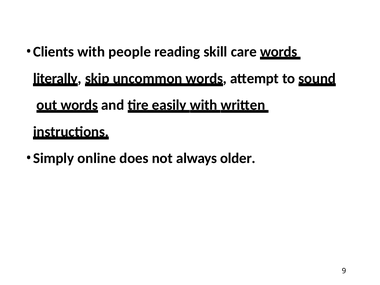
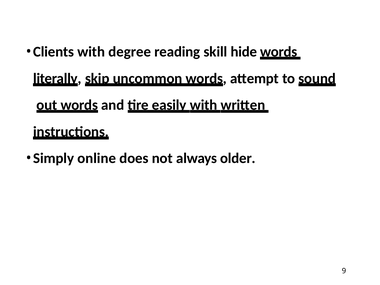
people: people -> degree
care: care -> hide
